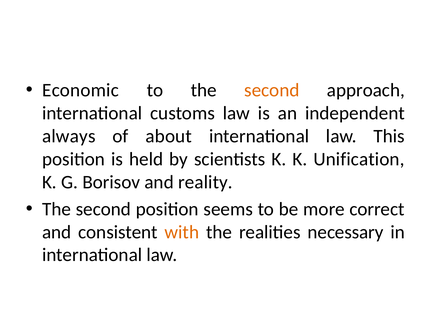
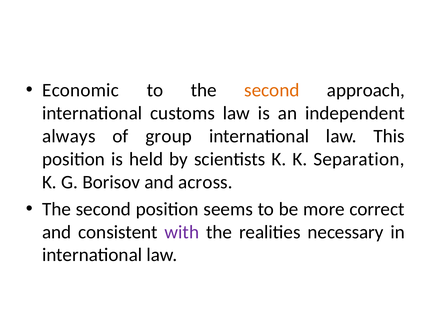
about: about -> group
Unification: Unification -> Separation
reality: reality -> across
with colour: orange -> purple
